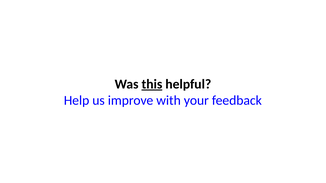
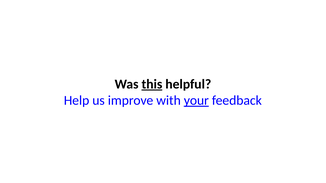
your underline: none -> present
